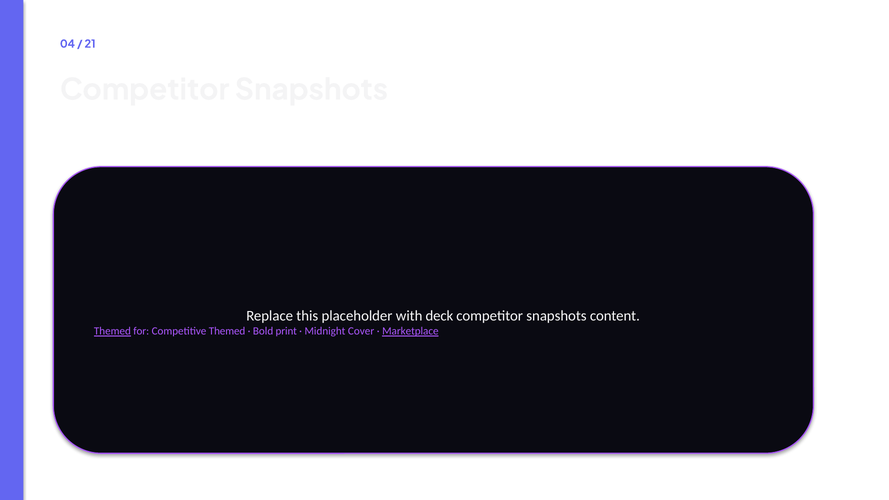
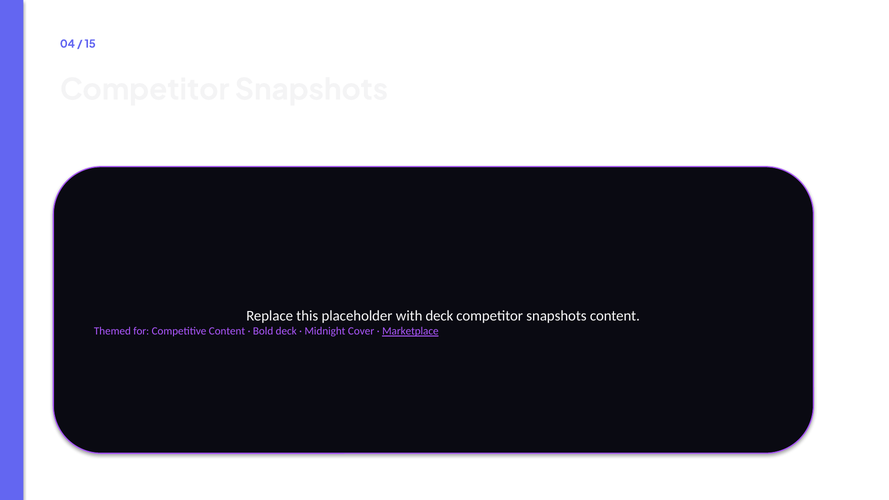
21: 21 -> 15
Themed at (112, 331) underline: present -> none
Competitive Themed: Themed -> Content
Bold print: print -> deck
